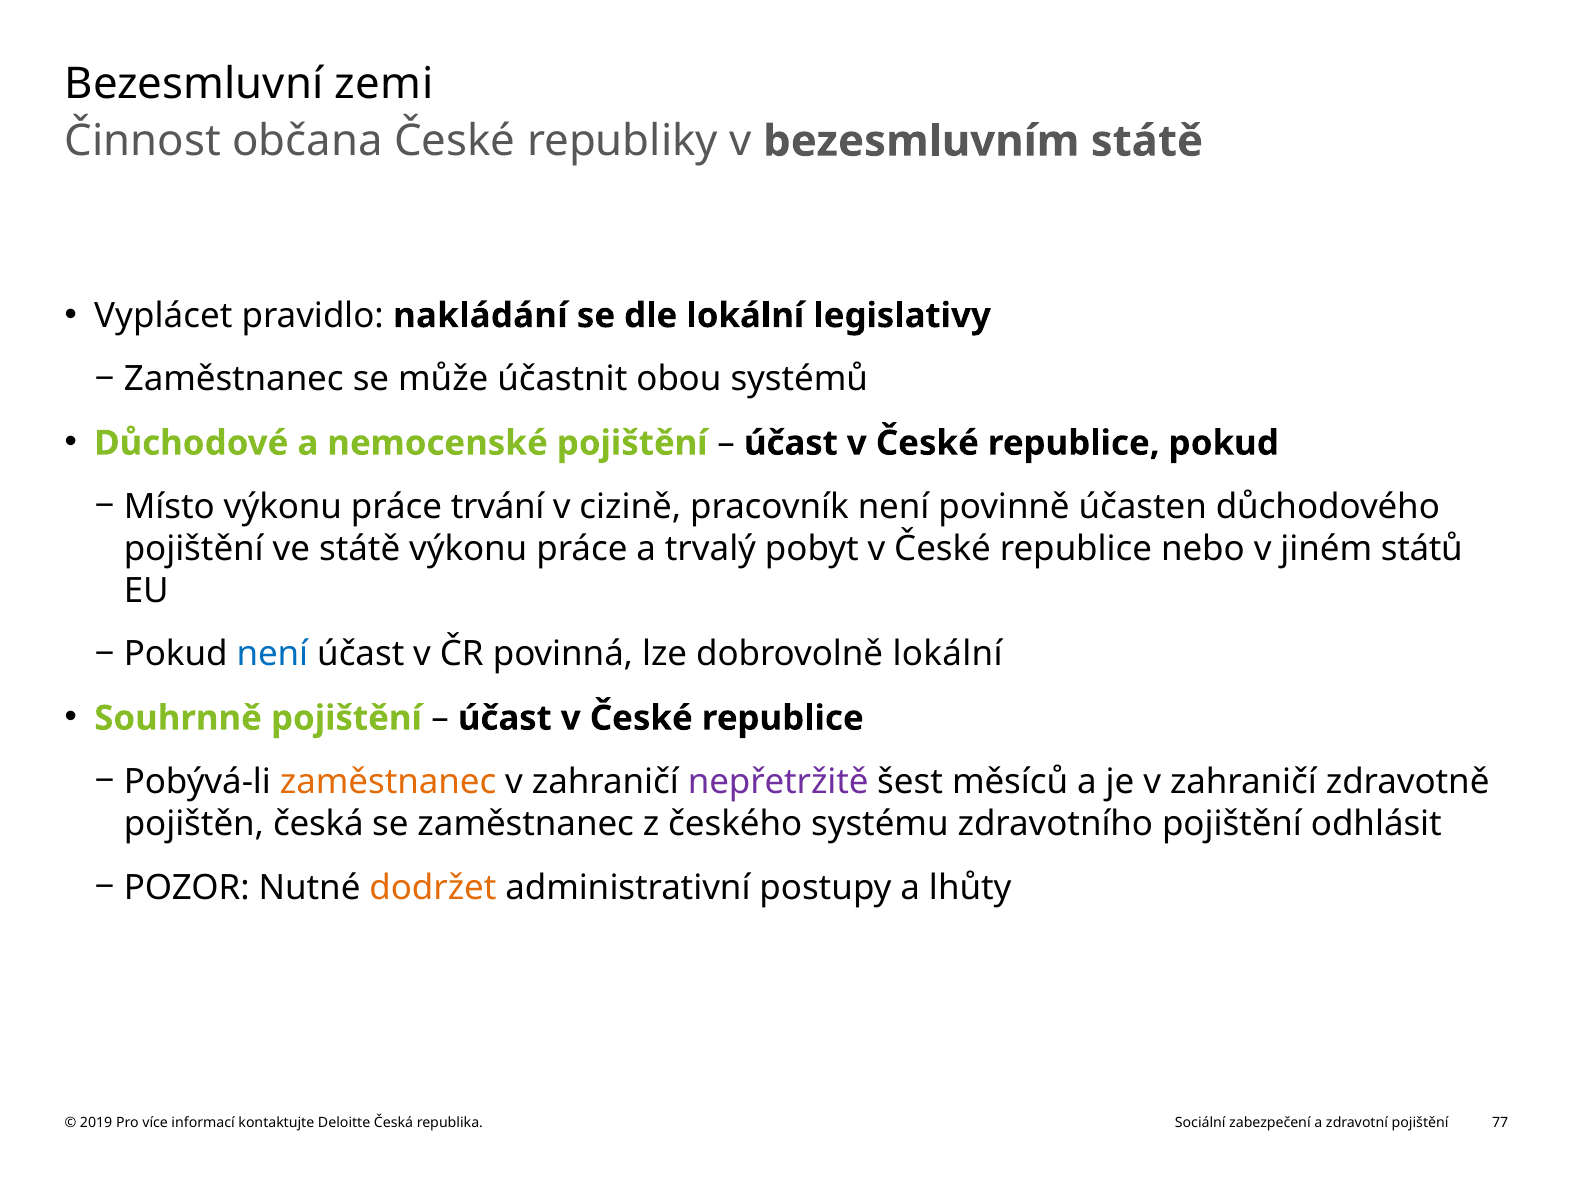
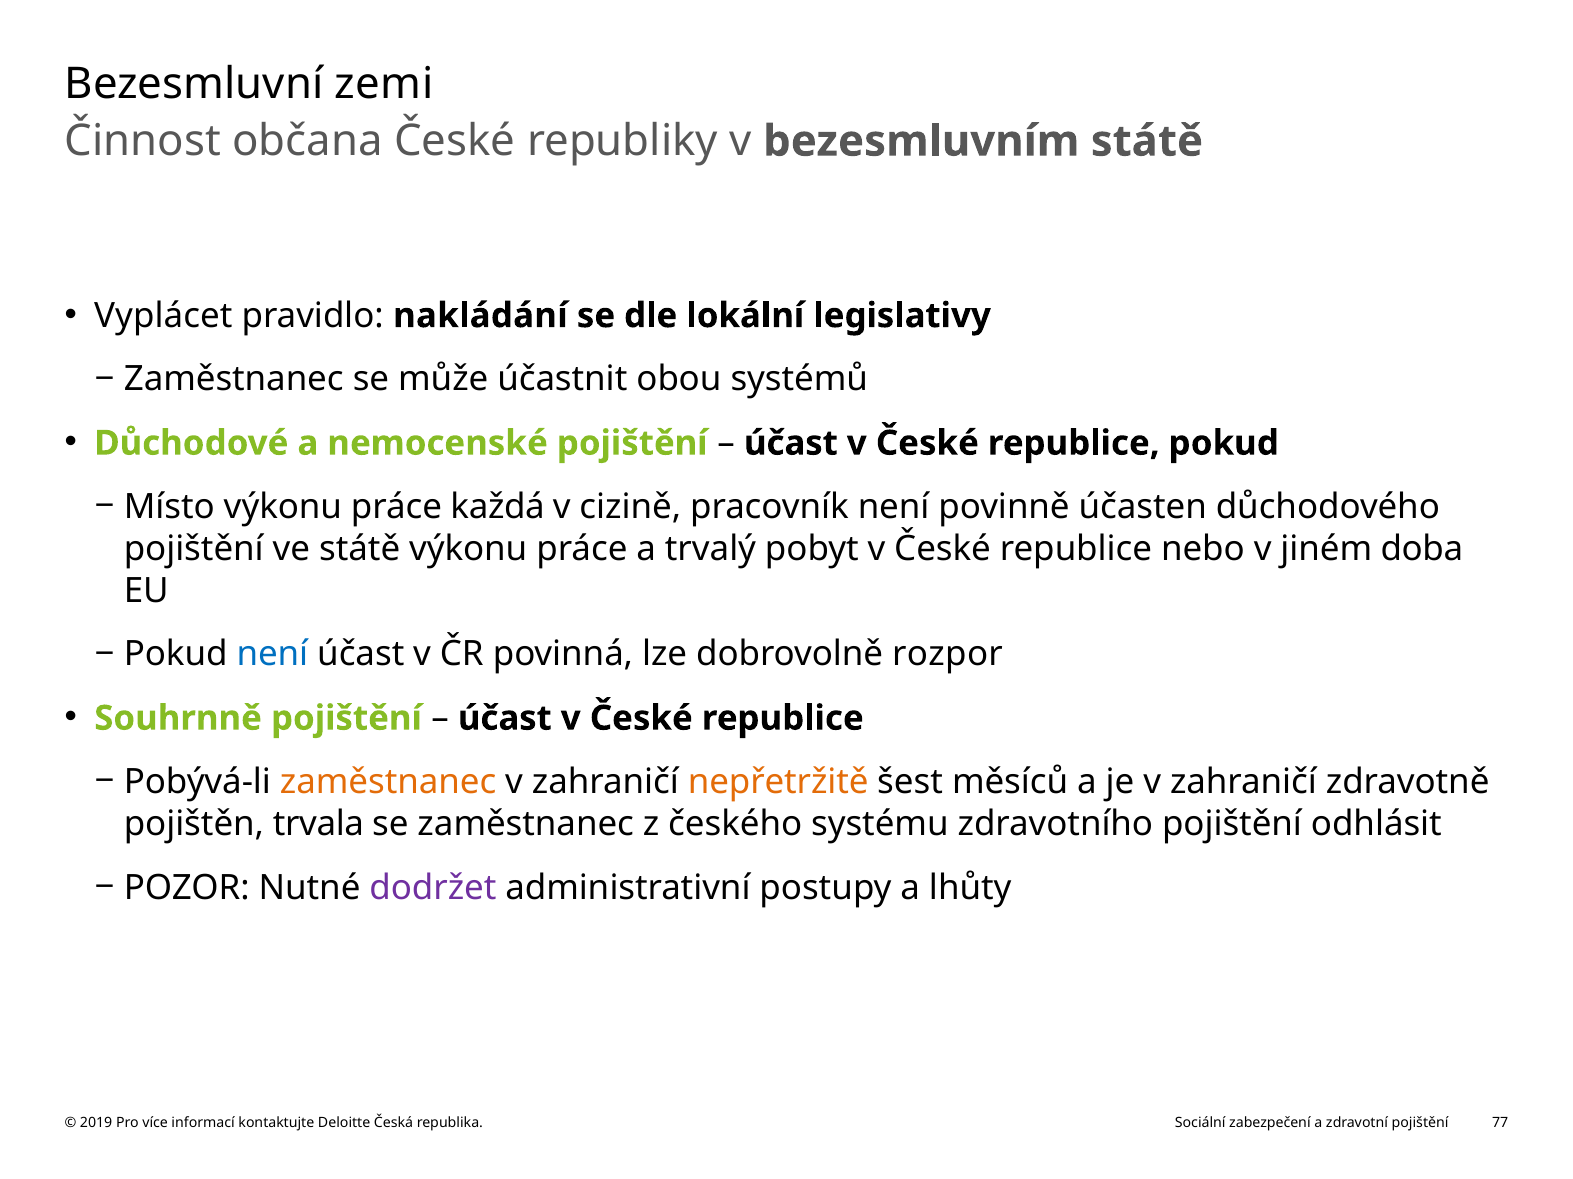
trvání: trvání -> každá
států: států -> doba
dobrovolně lokální: lokální -> rozpor
nepřetržitě colour: purple -> orange
pojištěn česká: česká -> trvala
dodržet colour: orange -> purple
